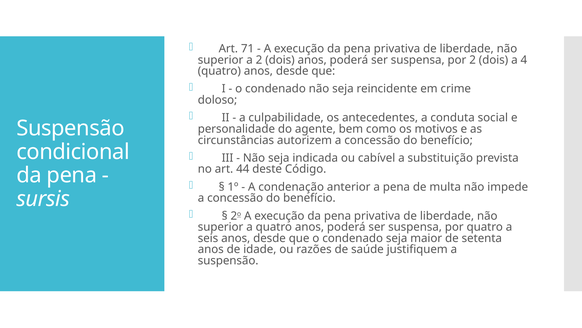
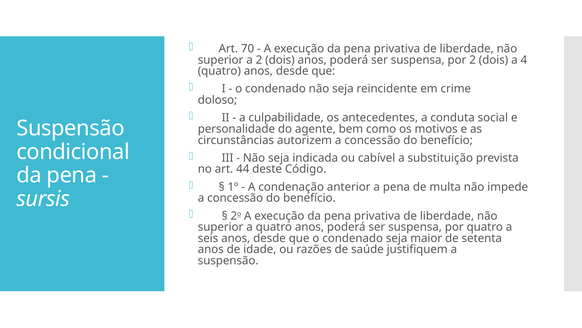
71: 71 -> 70
